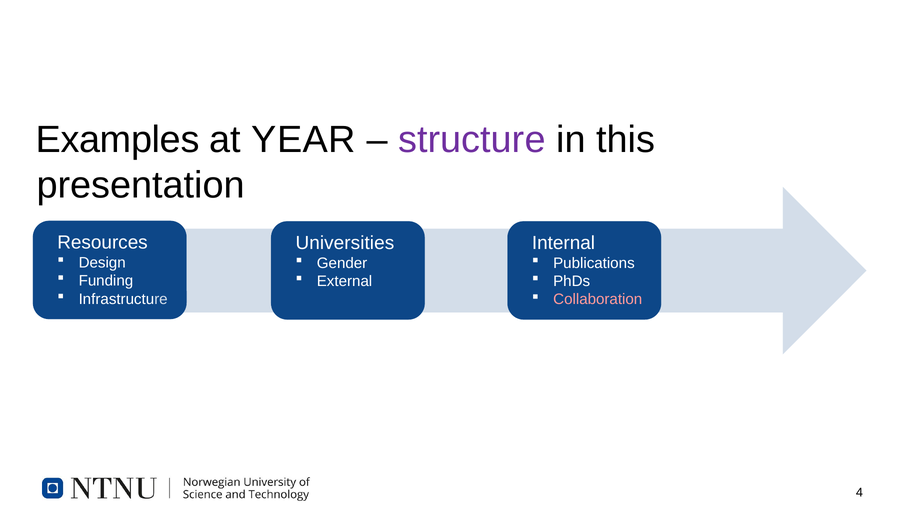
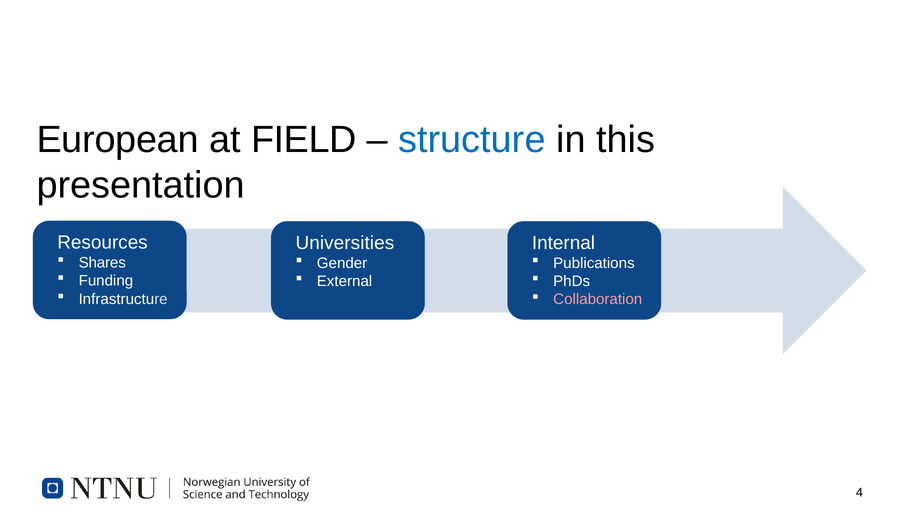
Examples: Examples -> European
YEAR: YEAR -> FIELD
structure colour: purple -> blue
Design: Design -> Shares
